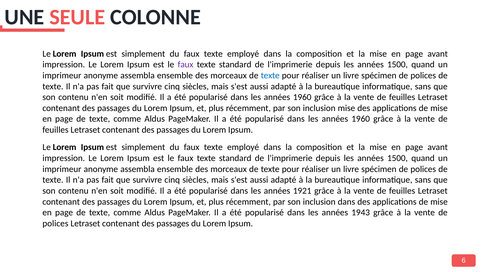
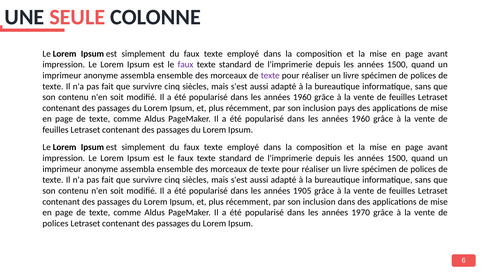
texte at (270, 75) colour: blue -> purple
inclusion mise: mise -> pays
1921: 1921 -> 1905
1943: 1943 -> 1970
